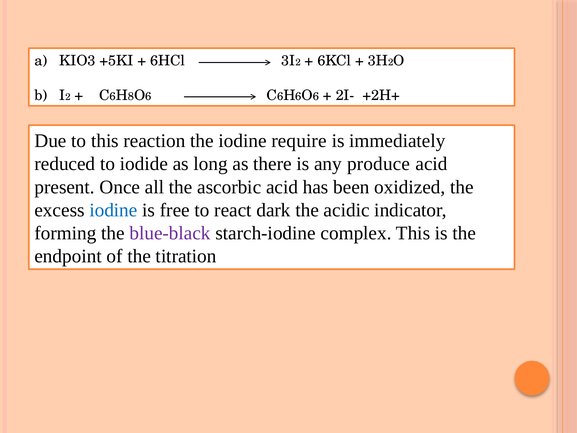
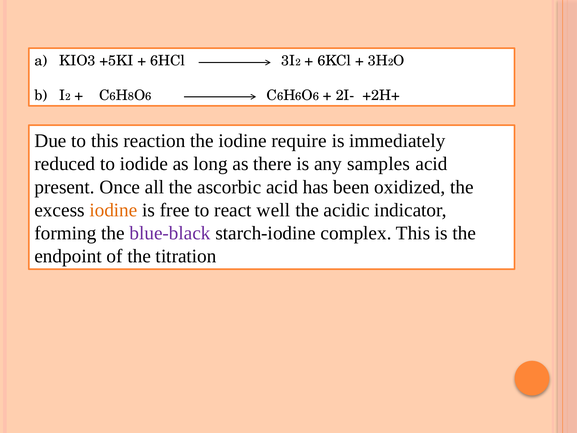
produce: produce -> samples
iodine at (113, 210) colour: blue -> orange
dark: dark -> well
